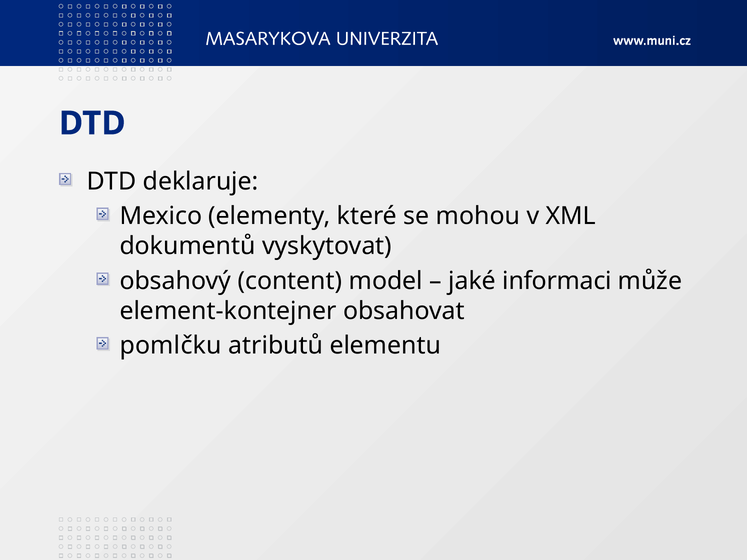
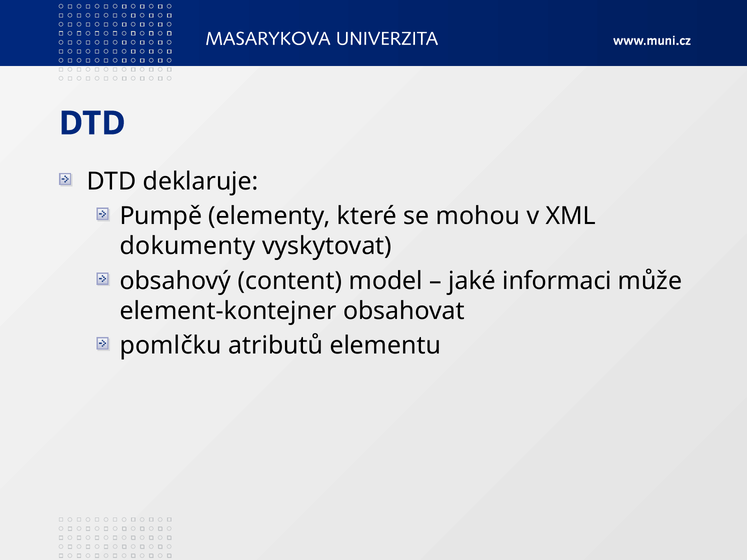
Mexico: Mexico -> Pumpě
dokumentů: dokumentů -> dokumenty
